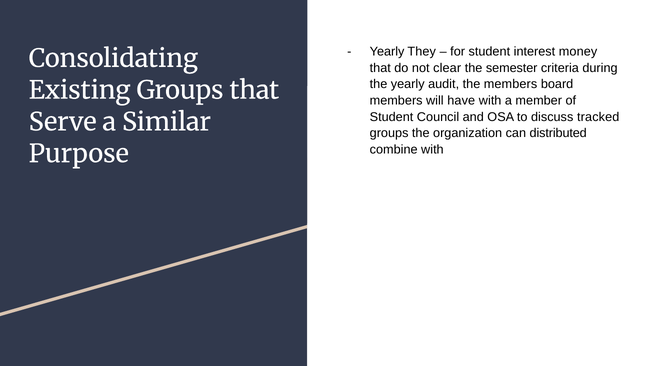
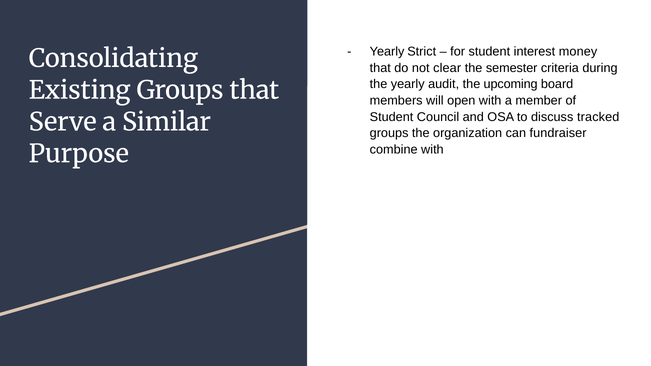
They: They -> Strict
the members: members -> upcoming
have: have -> open
distributed: distributed -> fundraiser
